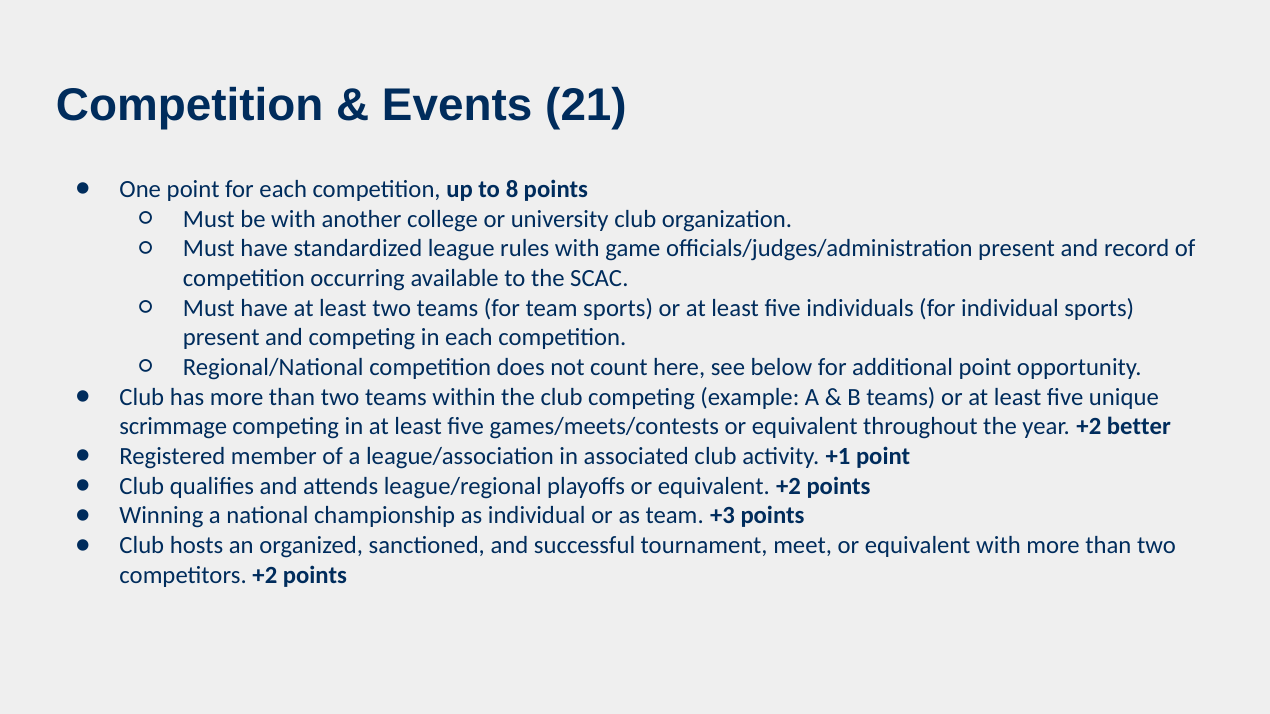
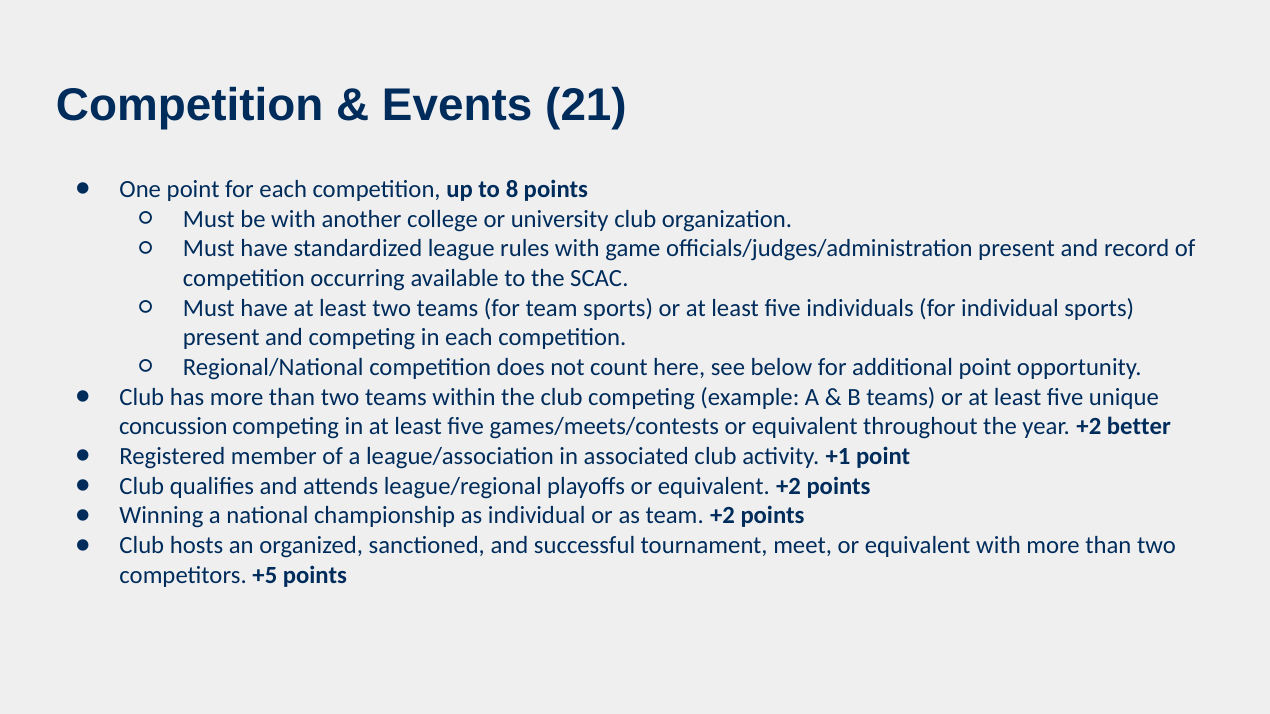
scrimmage: scrimmage -> concussion
team +3: +3 -> +2
competitors +2: +2 -> +5
